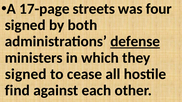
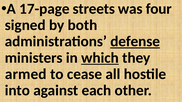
which underline: none -> present
signed at (26, 74): signed -> armed
find: find -> into
